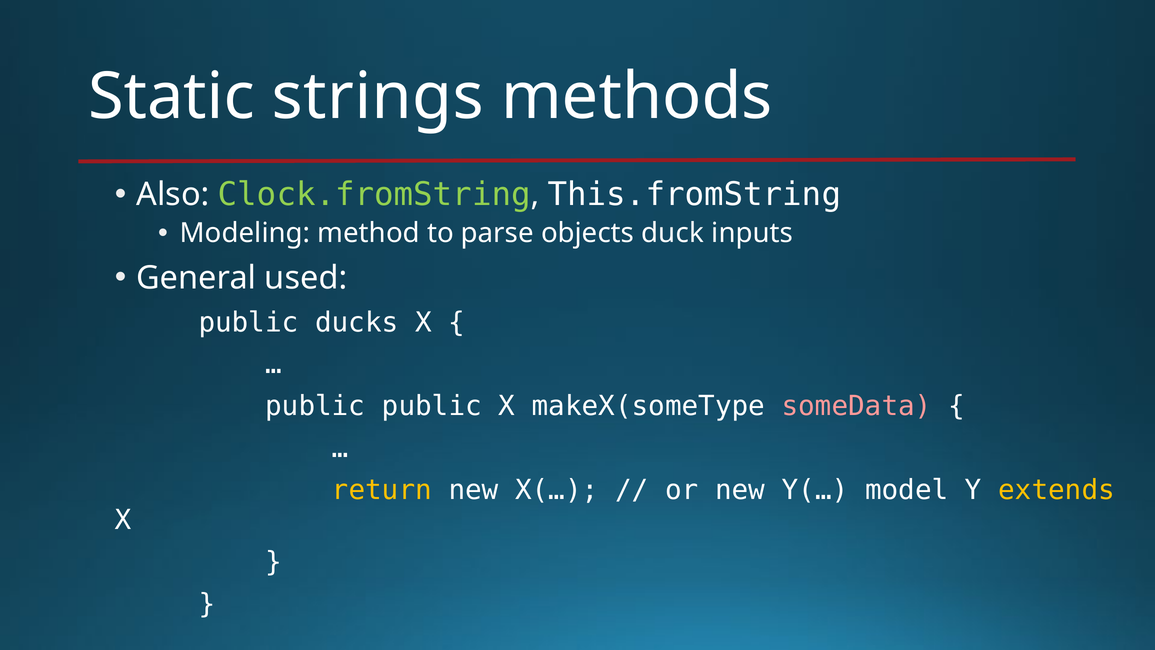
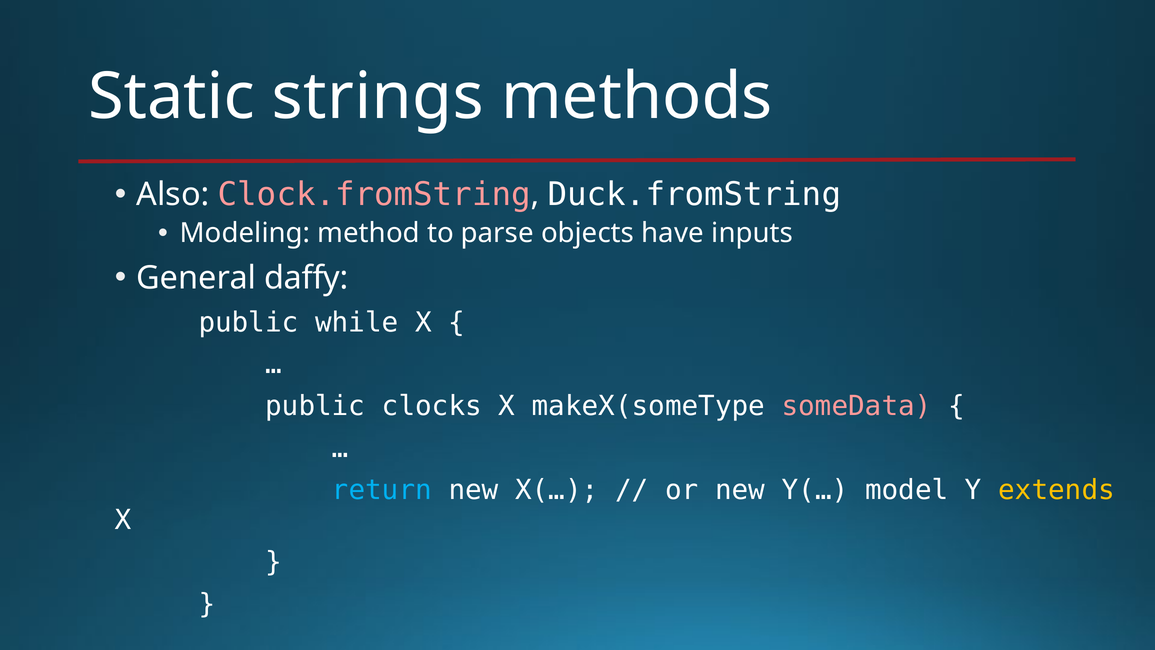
Clock.fromString colour: light green -> pink
This.fromString: This.fromString -> Duck.fromString
duck: duck -> have
used: used -> daffy
ducks: ducks -> while
public public: public -> clocks
return colour: yellow -> light blue
